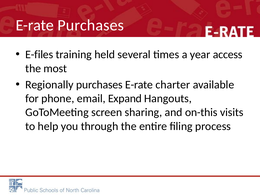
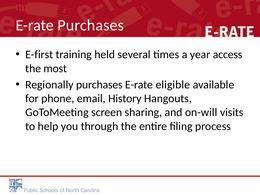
E-files: E-files -> E-first
charter: charter -> eligible
Expand: Expand -> History
on-this: on-this -> on-will
